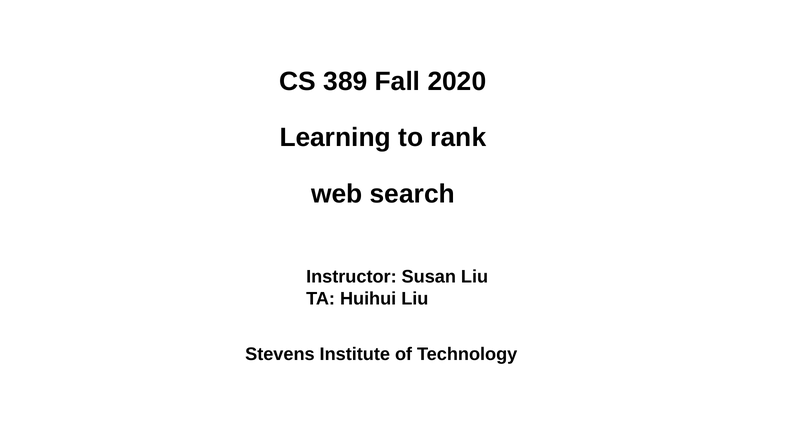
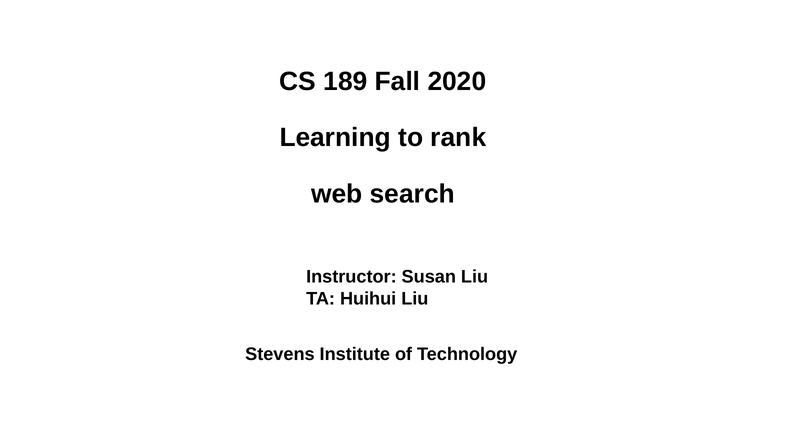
389: 389 -> 189
